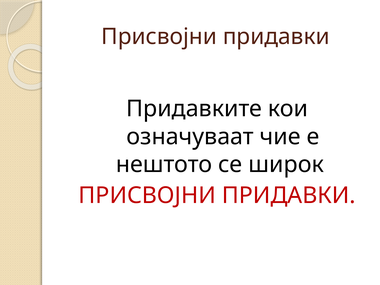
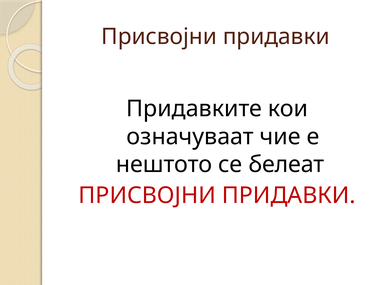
широк: широк -> белеат
